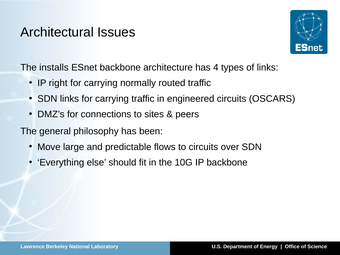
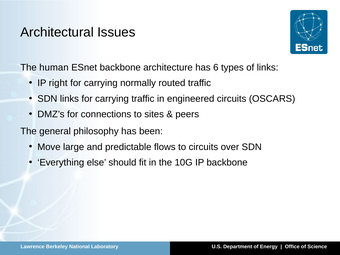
installs: installs -> human
4: 4 -> 6
